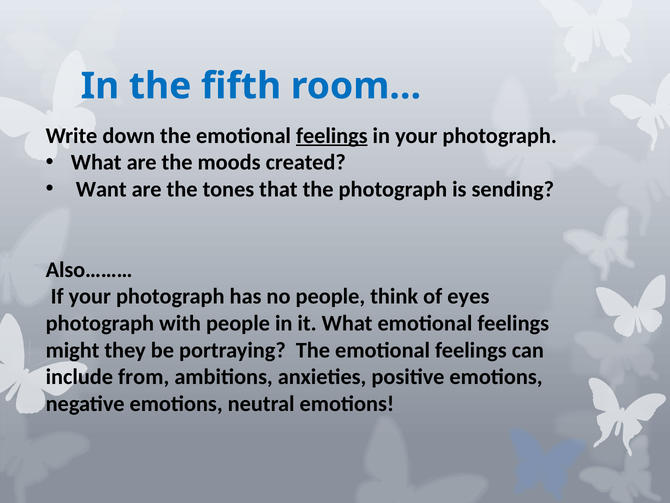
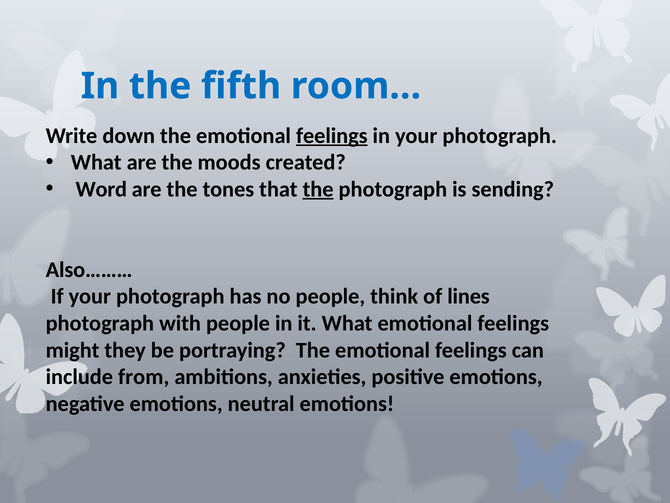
Want: Want -> Word
the at (318, 189) underline: none -> present
eyes: eyes -> lines
